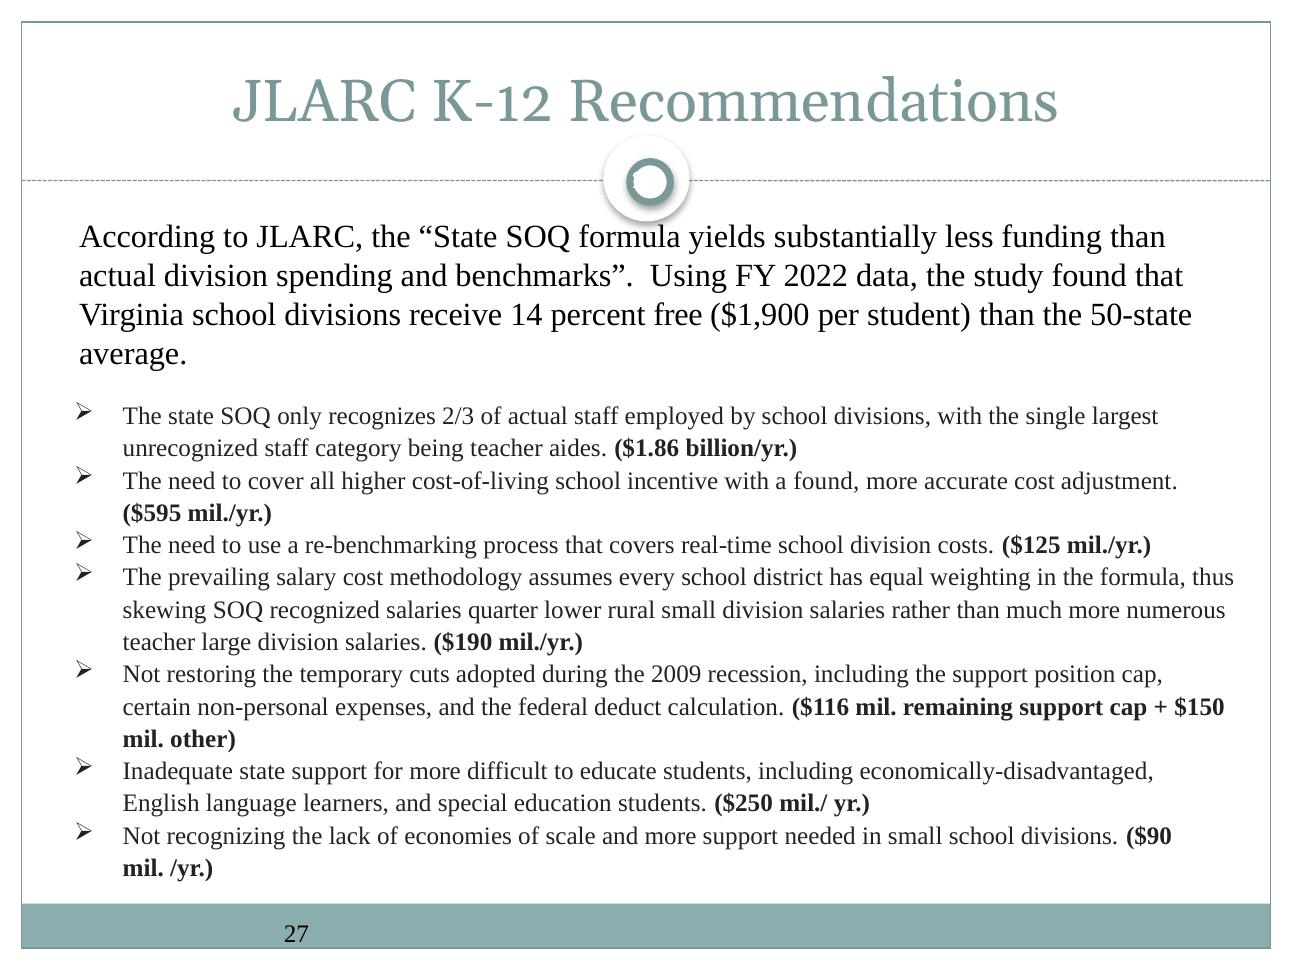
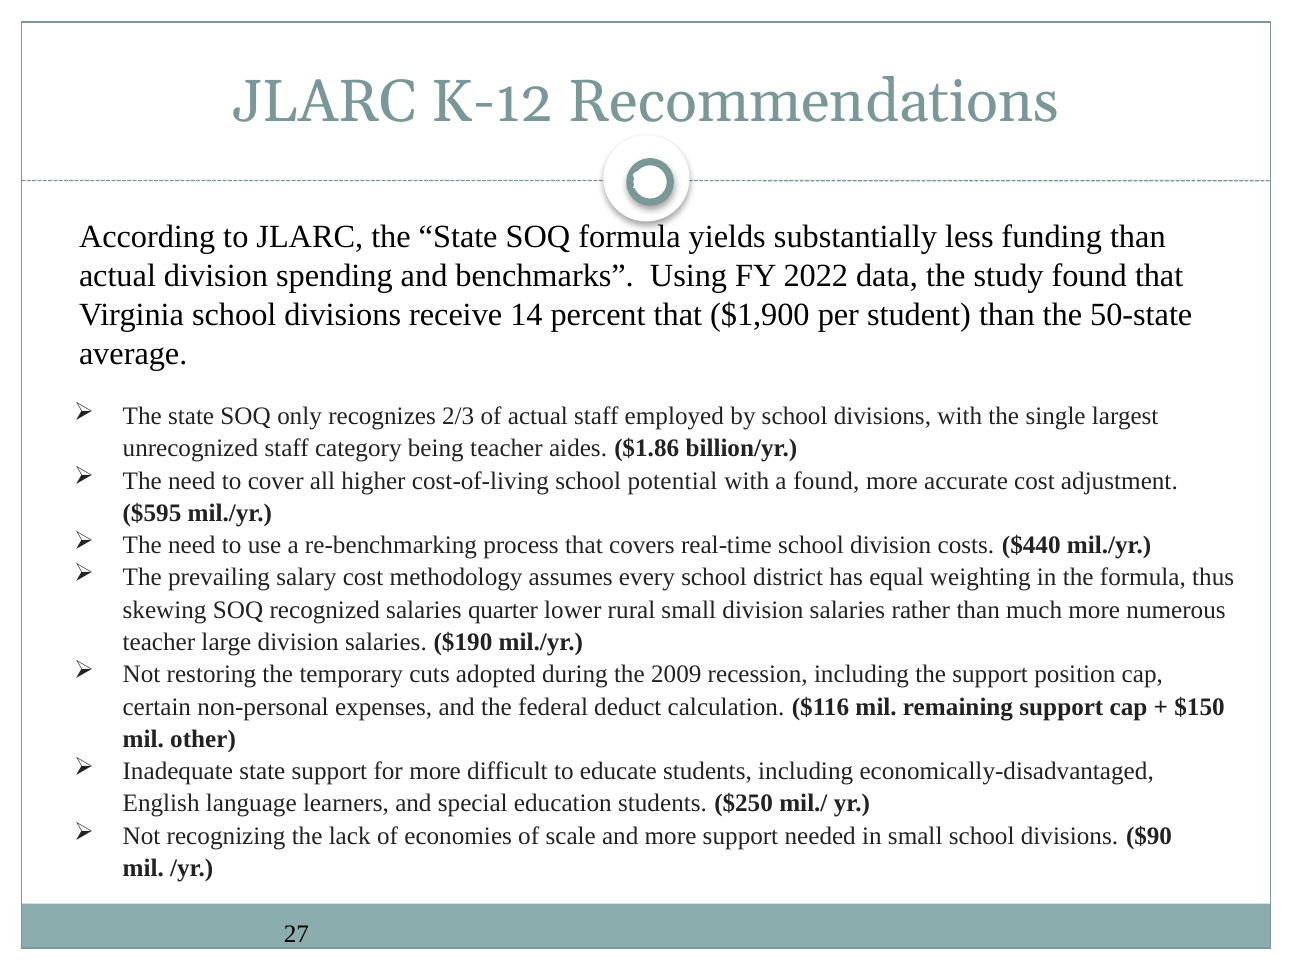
percent free: free -> that
incentive: incentive -> potential
$125: $125 -> $440
